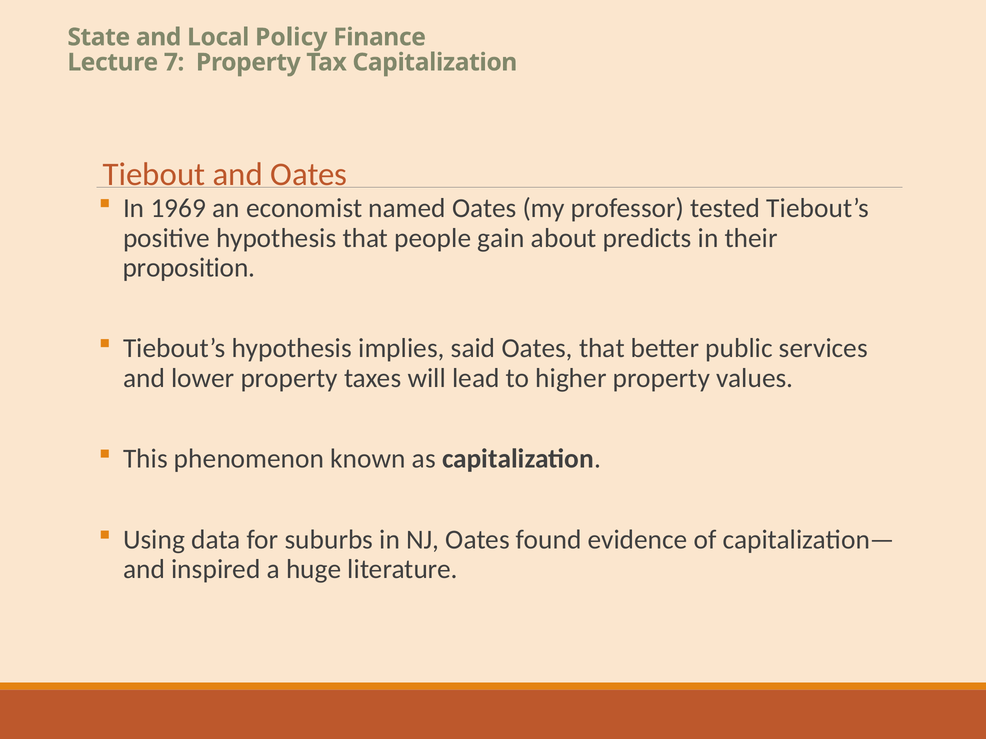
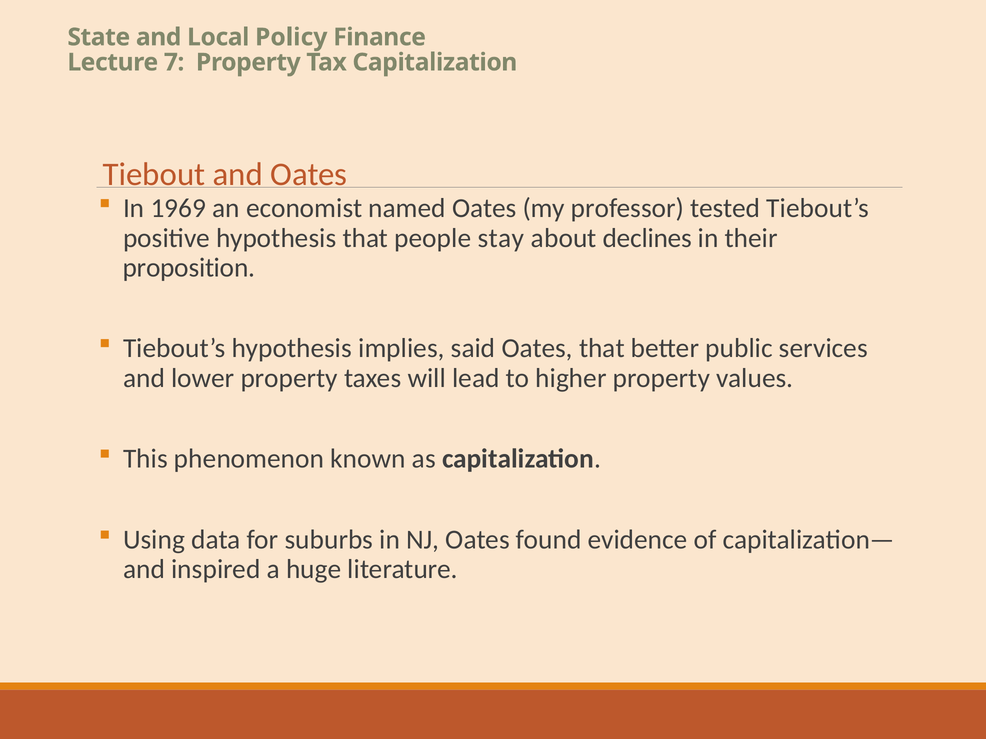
gain: gain -> stay
predicts: predicts -> declines
